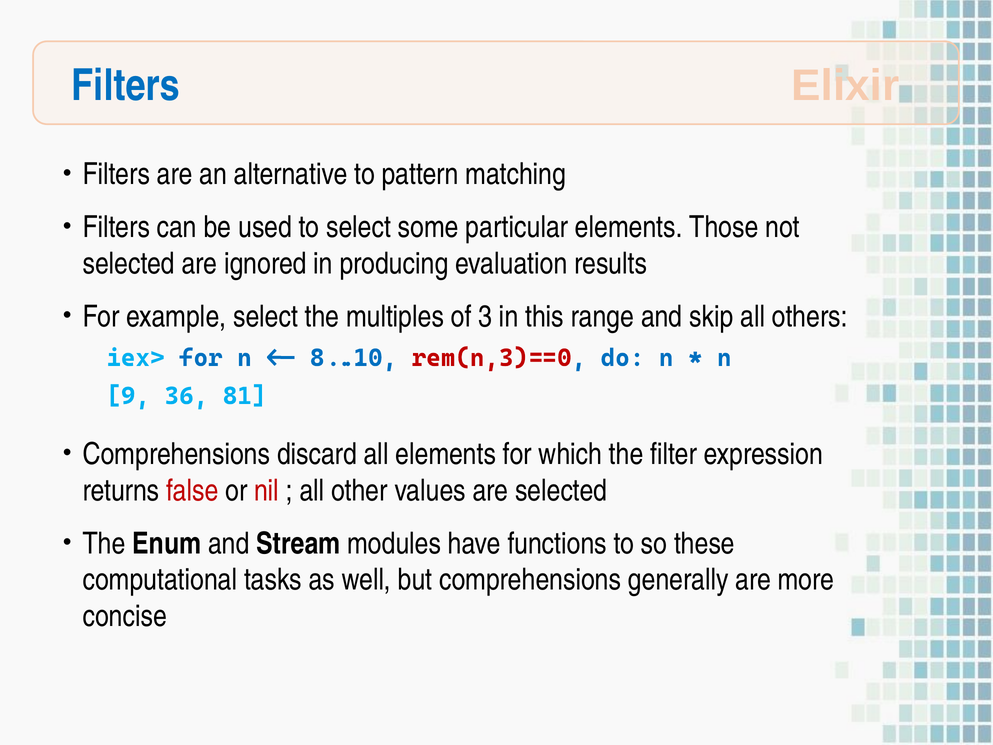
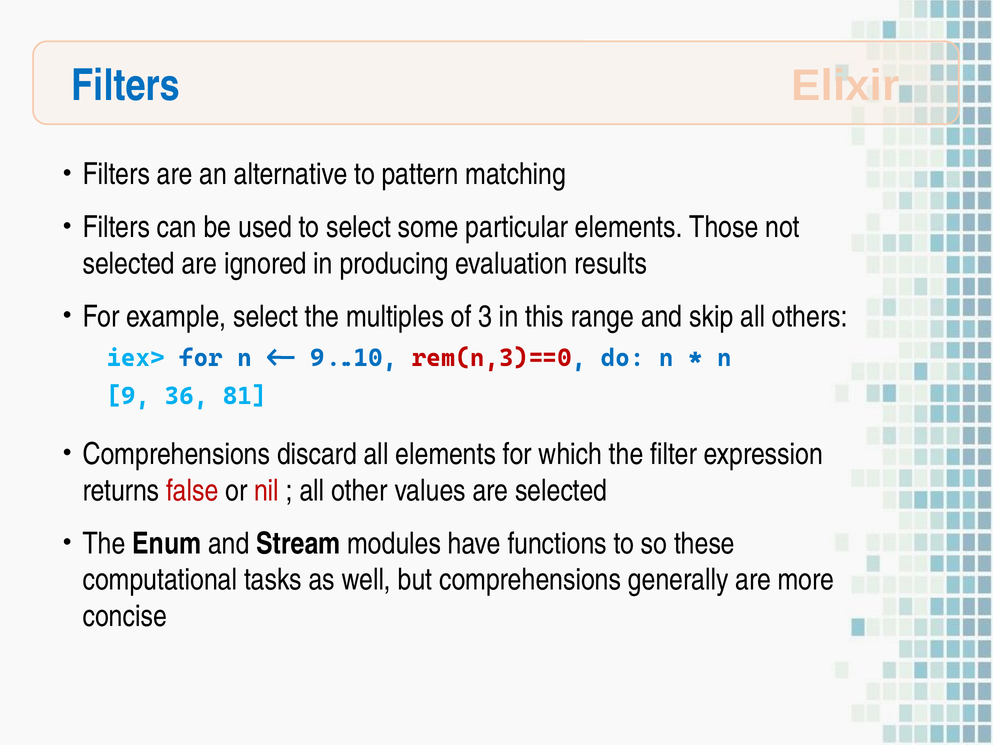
8..10: 8..10 -> 9..10
